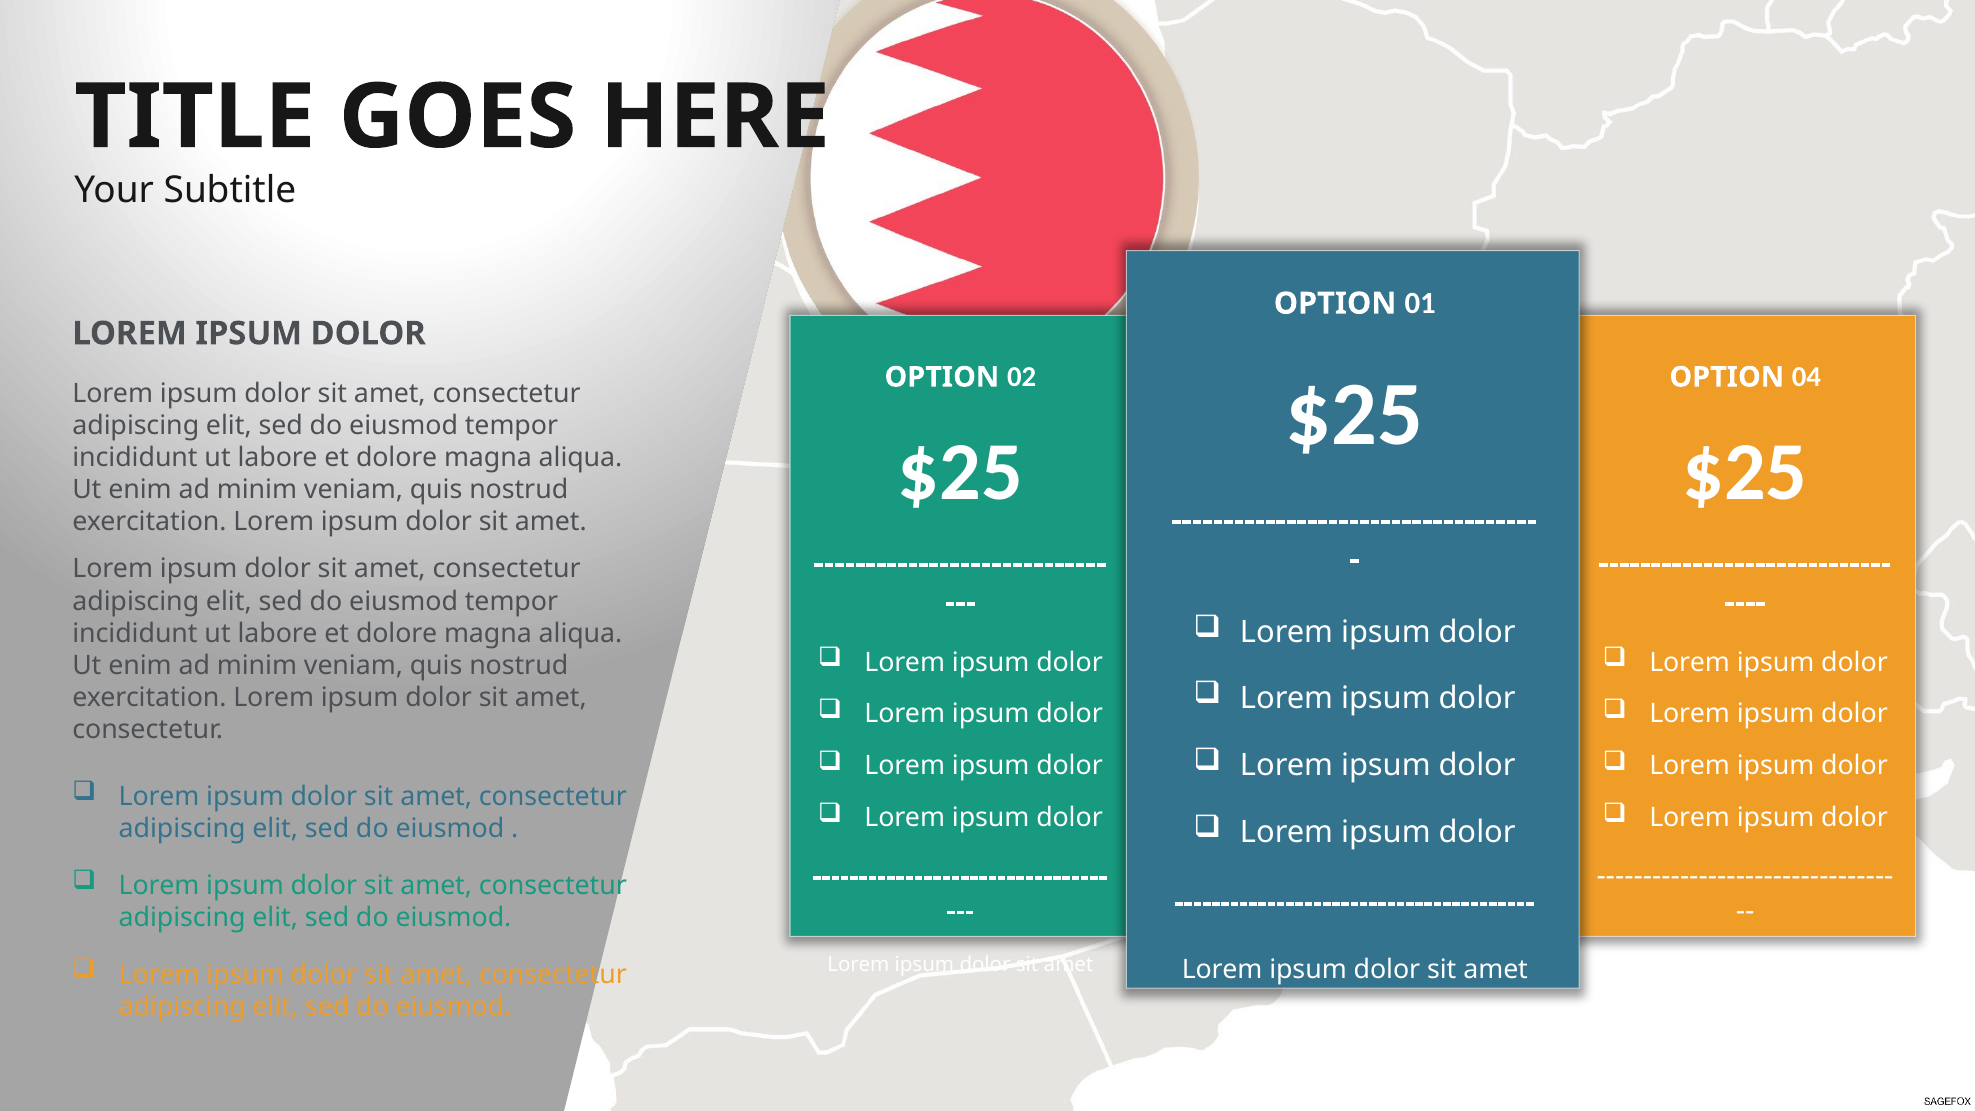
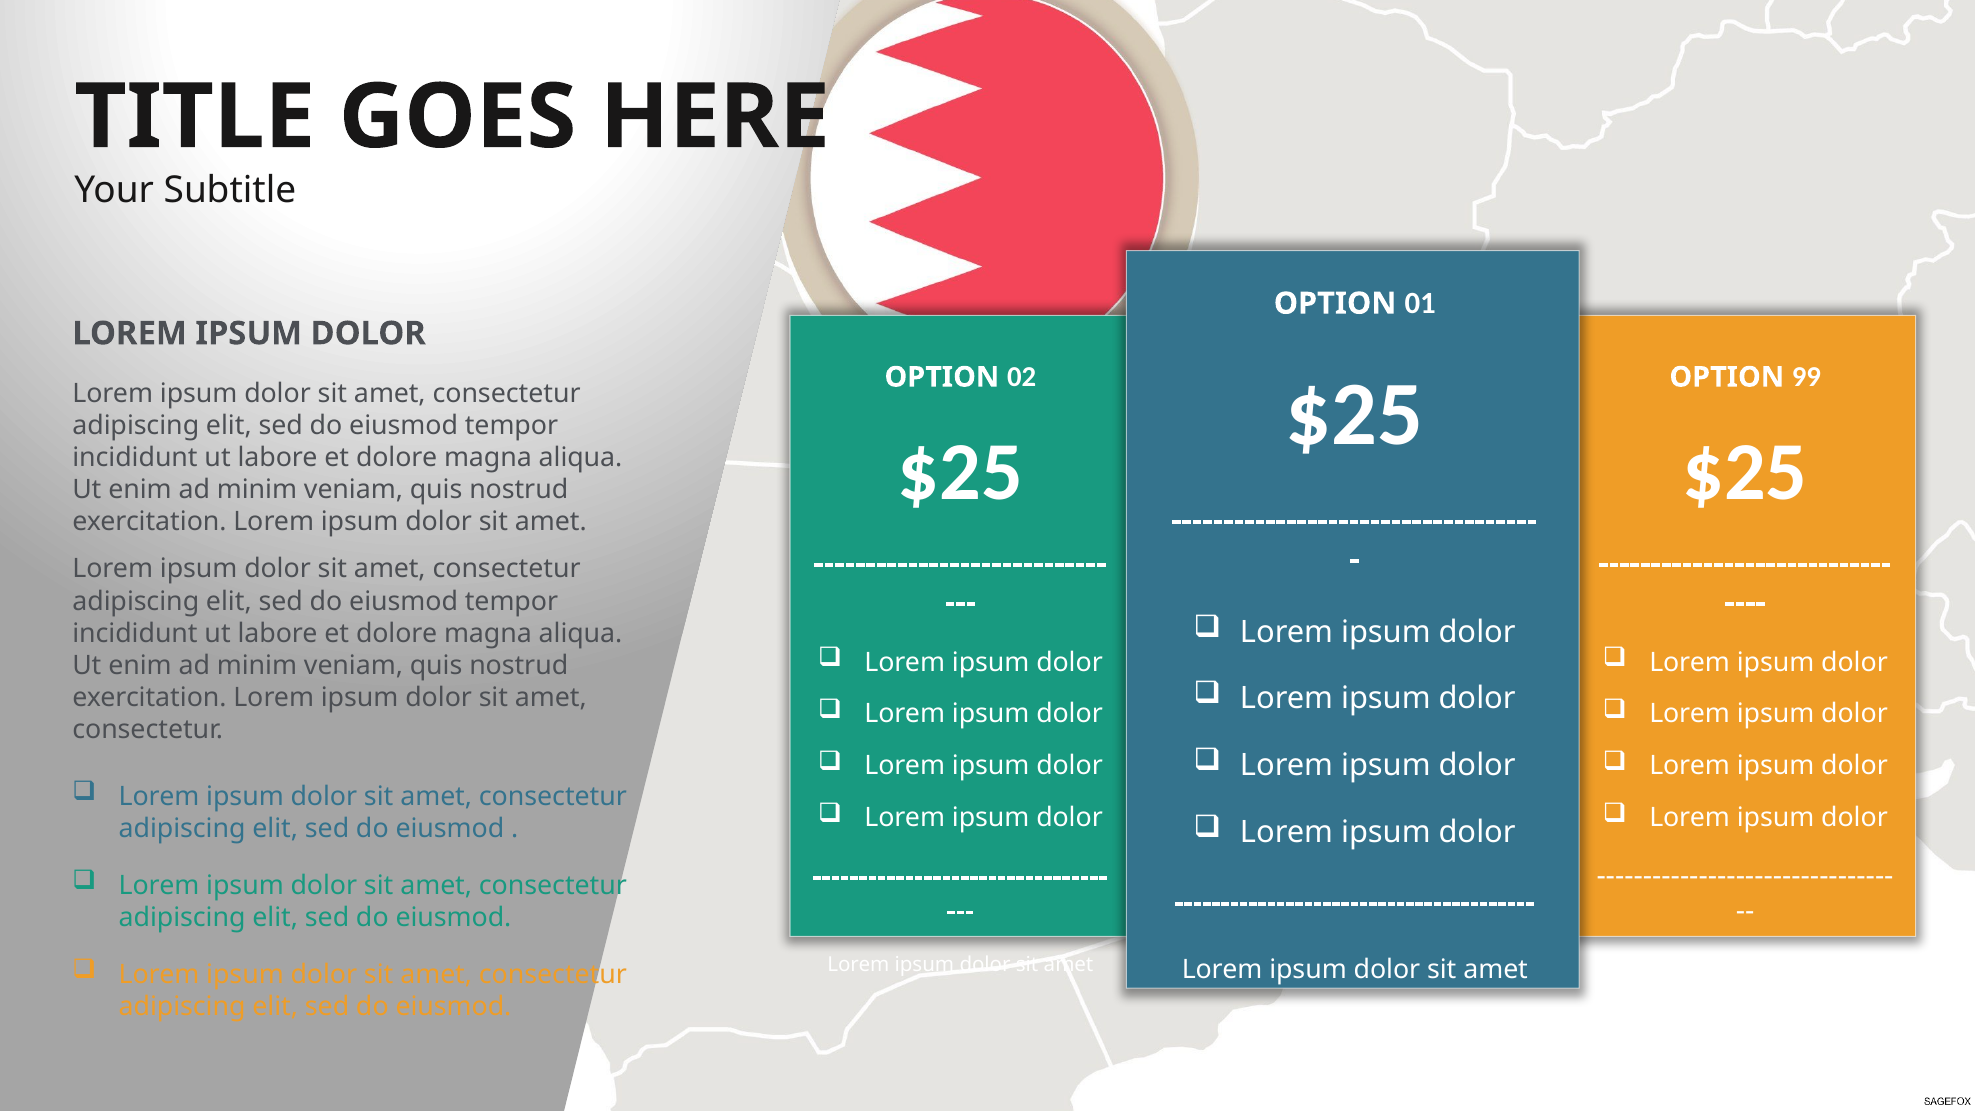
04: 04 -> 99
